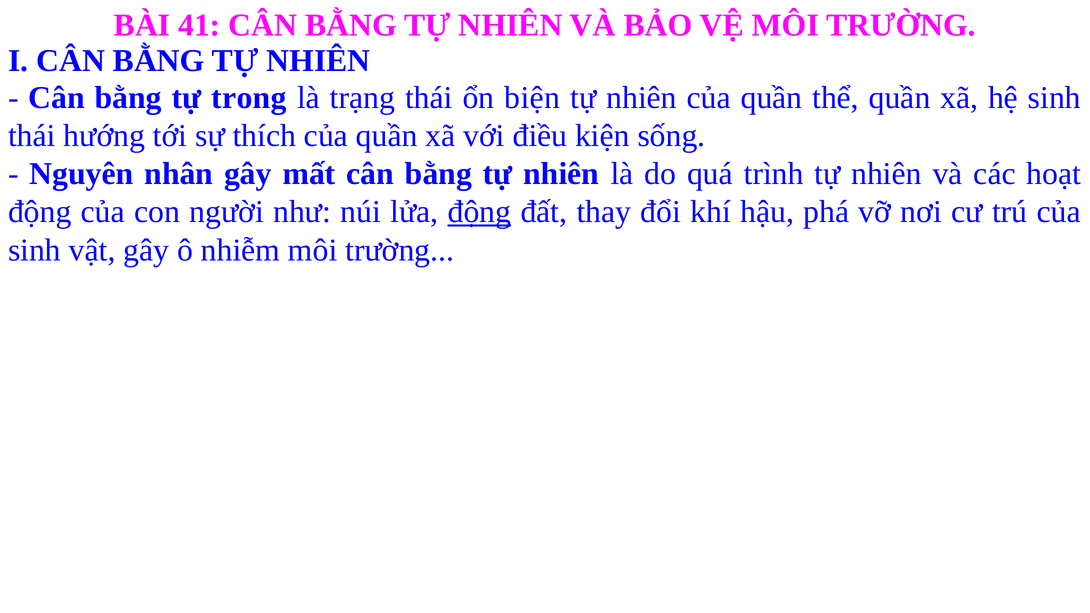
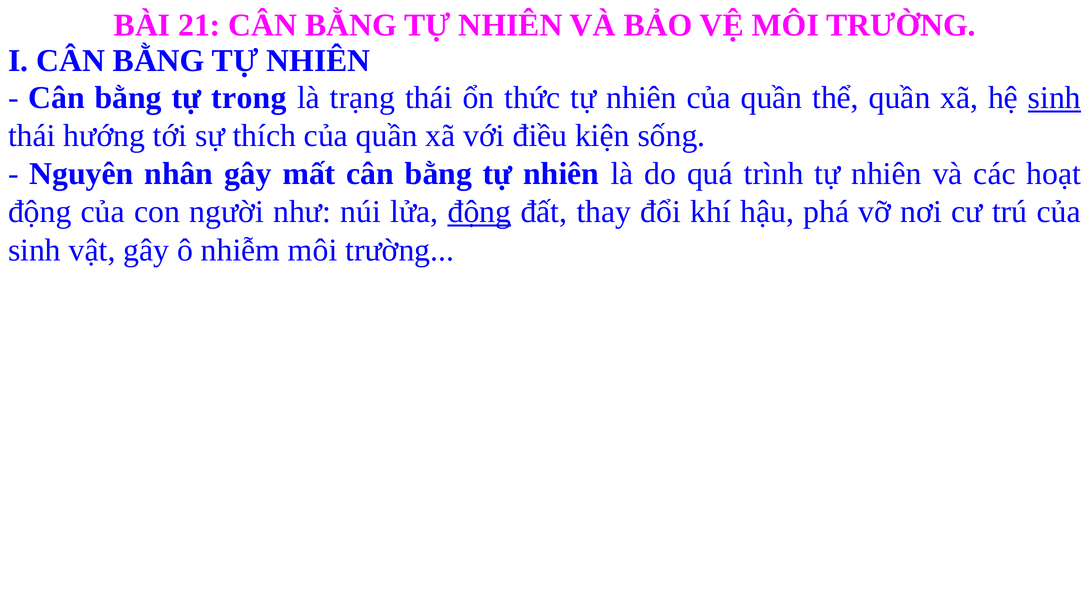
41: 41 -> 21
biện: biện -> thức
sinh at (1054, 98) underline: none -> present
